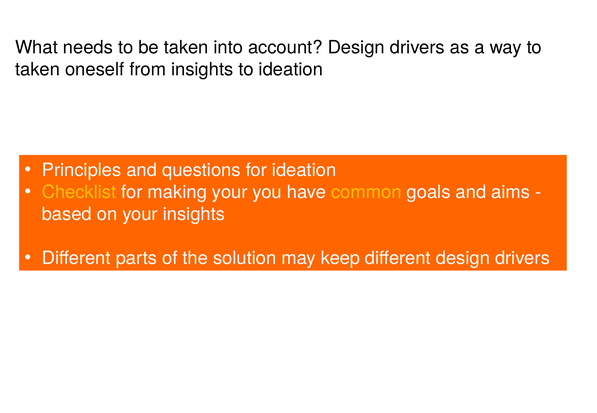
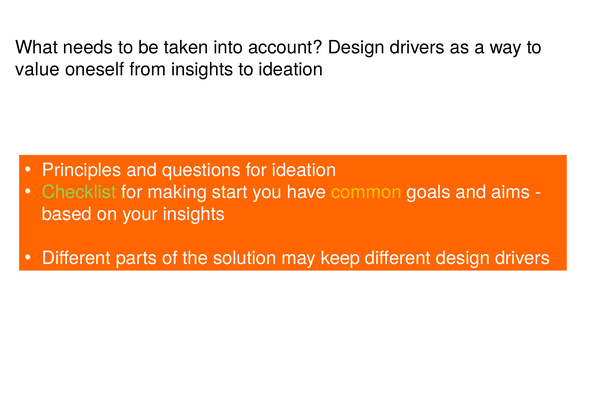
taken at (38, 70): taken -> value
Checklist colour: yellow -> light green
making your: your -> start
